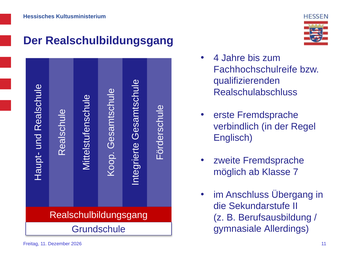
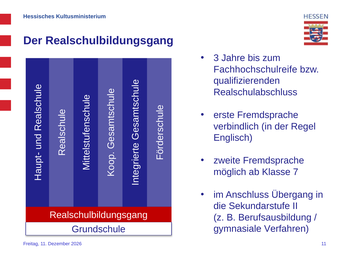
4: 4 -> 3
Allerdings: Allerdings -> Verfahren
